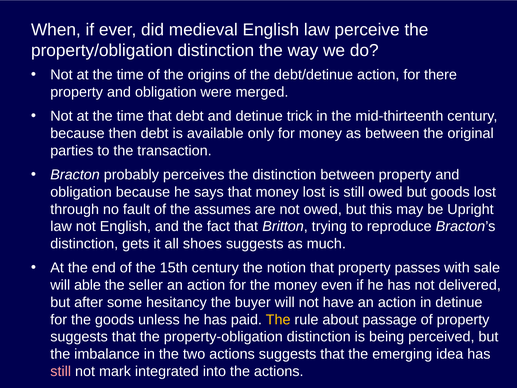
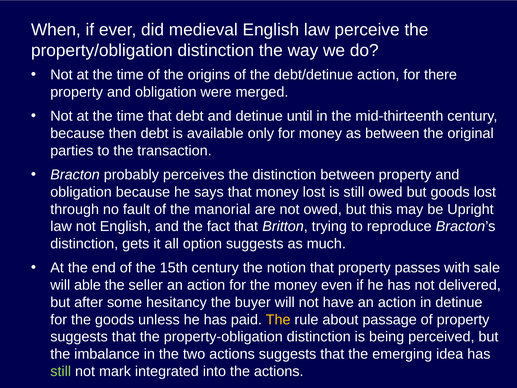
trick: trick -> until
assumes: assumes -> manorial
shoes: shoes -> option
still at (61, 371) colour: pink -> light green
